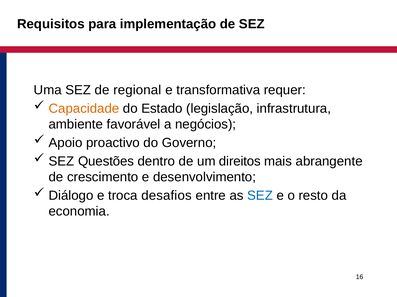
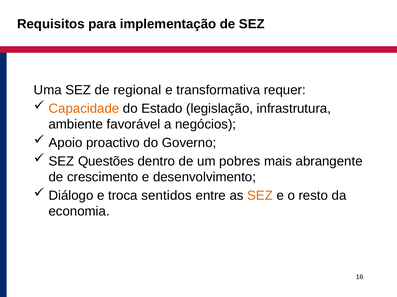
direitos: direitos -> pobres
desafios: desafios -> sentidos
SEZ at (260, 196) colour: blue -> orange
